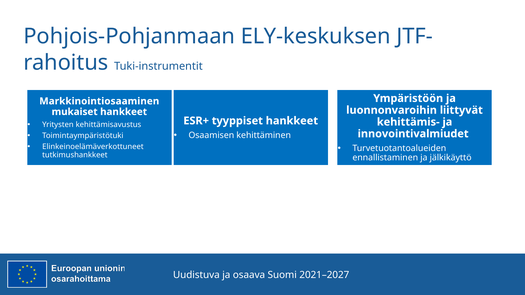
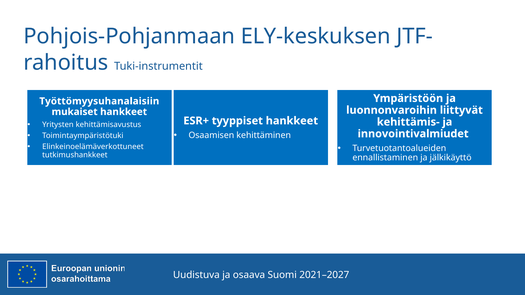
Markkinointiosaaminen: Markkinointiosaaminen -> Työttömyysuhanalaisiin
